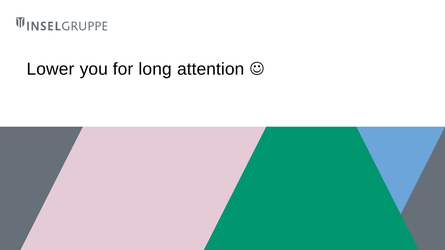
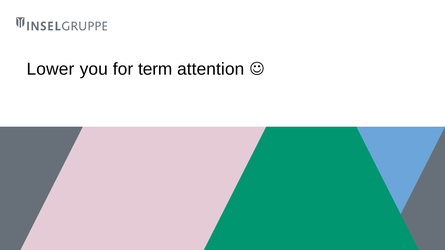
long: long -> term
